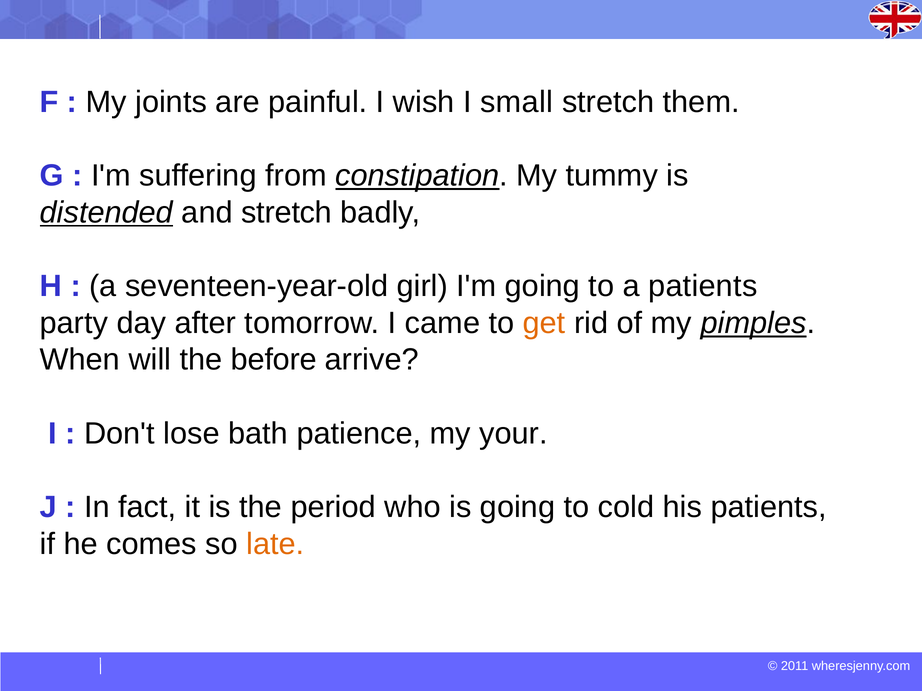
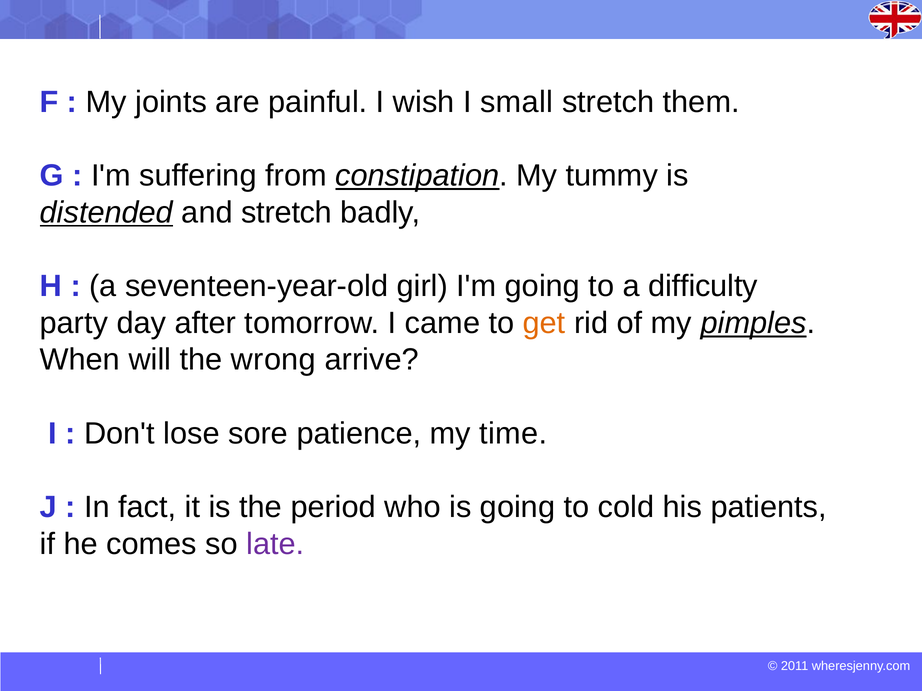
a patients: patients -> difficulty
before: before -> wrong
bath: bath -> sore
your: your -> time
late colour: orange -> purple
